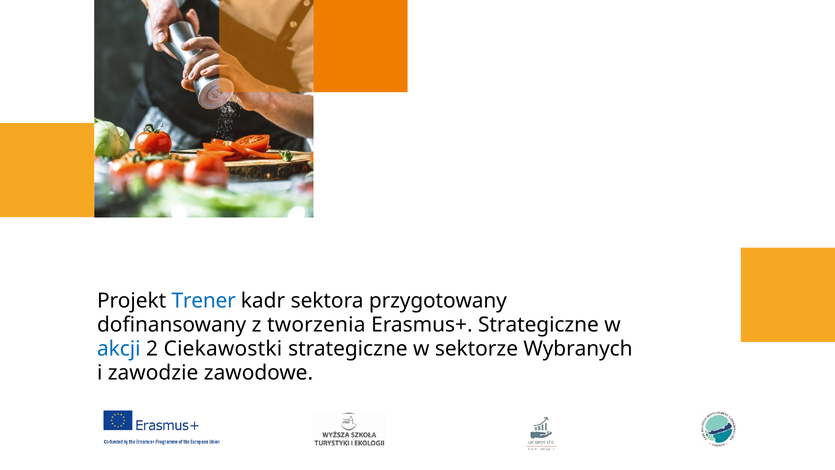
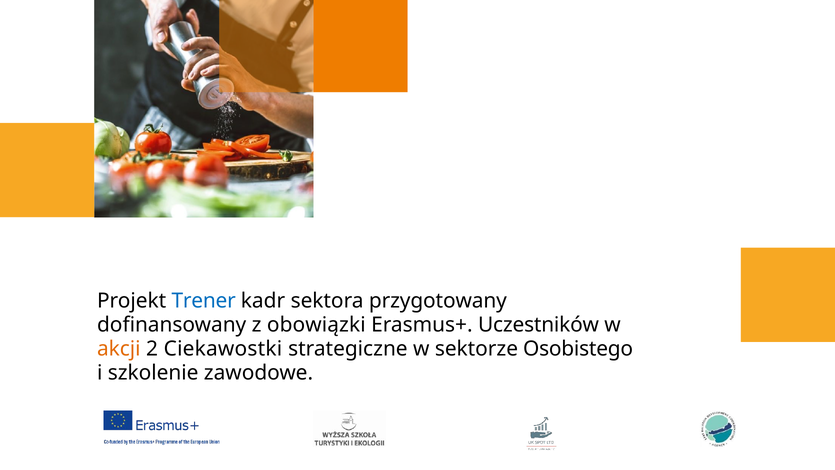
tworzenia: tworzenia -> obowiązki
Erasmus+ Strategiczne: Strategiczne -> Uczestników
akcji colour: blue -> orange
Wybranych: Wybranych -> Osobistego
zawodzie: zawodzie -> szkolenie
